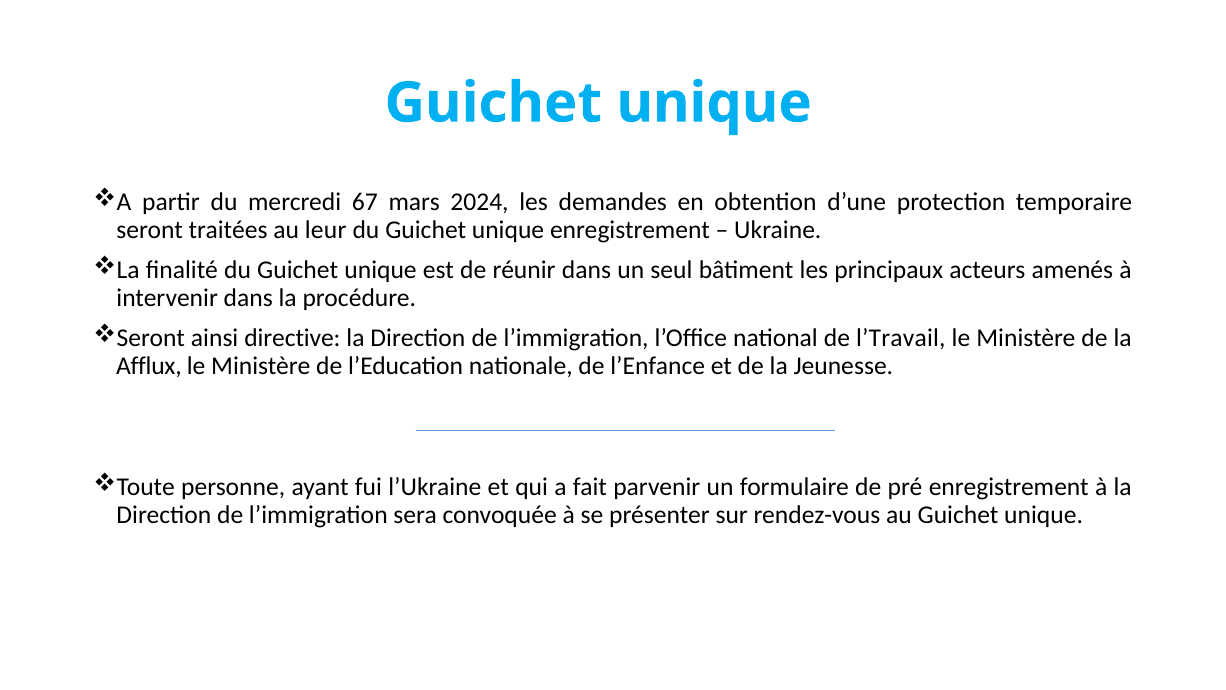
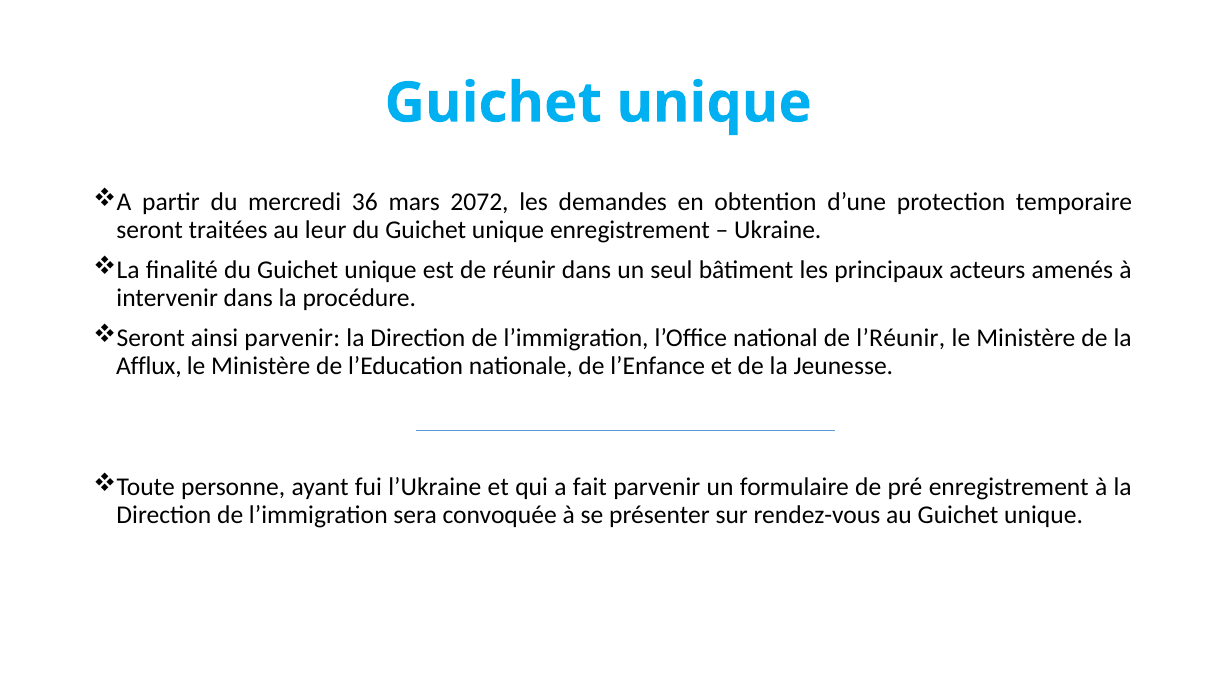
67: 67 -> 36
2024: 2024 -> 2072
ainsi directive: directive -> parvenir
l’Travail: l’Travail -> l’Réunir
